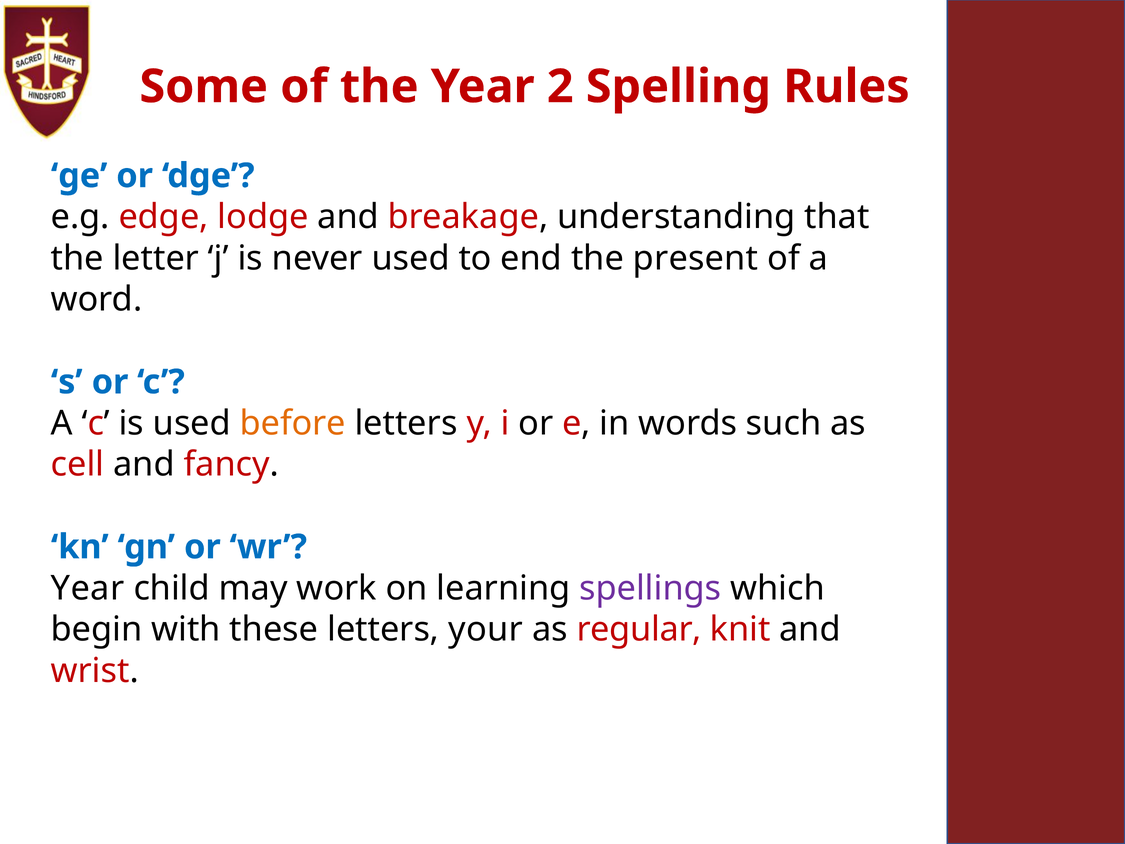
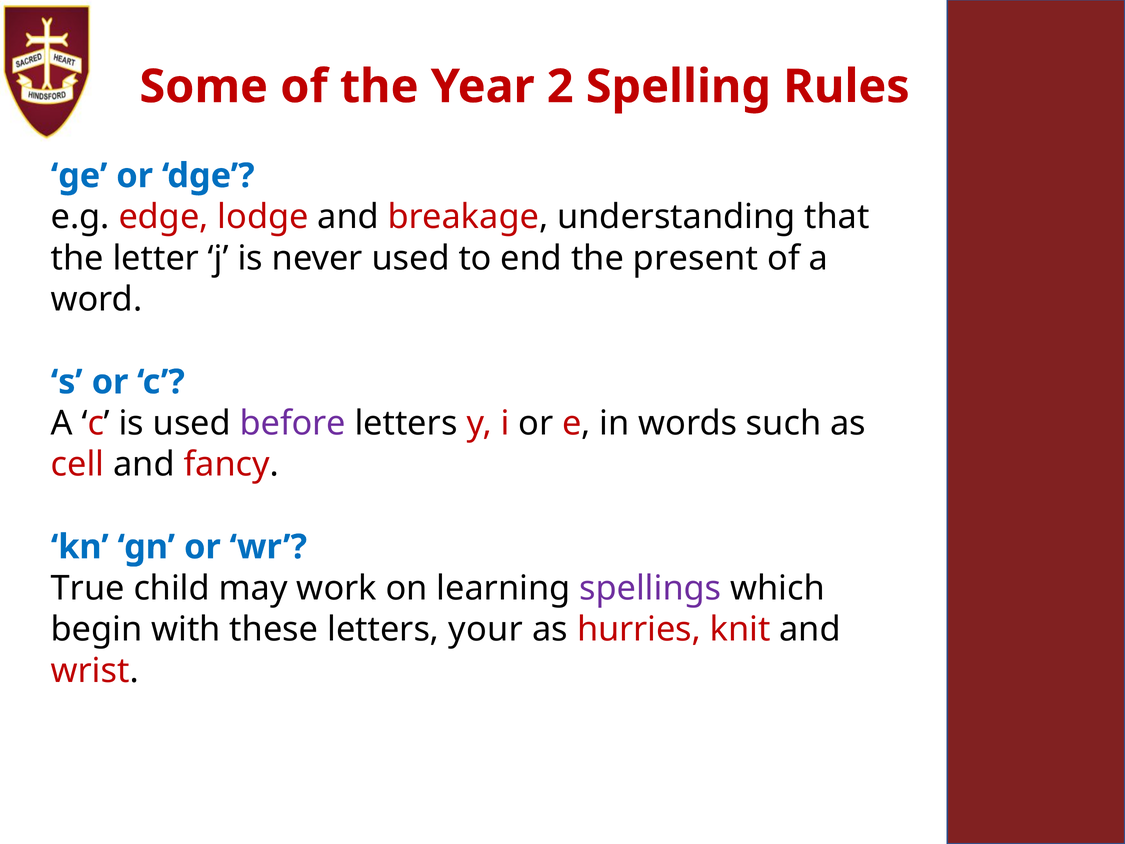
before colour: orange -> purple
Year at (88, 588): Year -> True
regular: regular -> hurries
